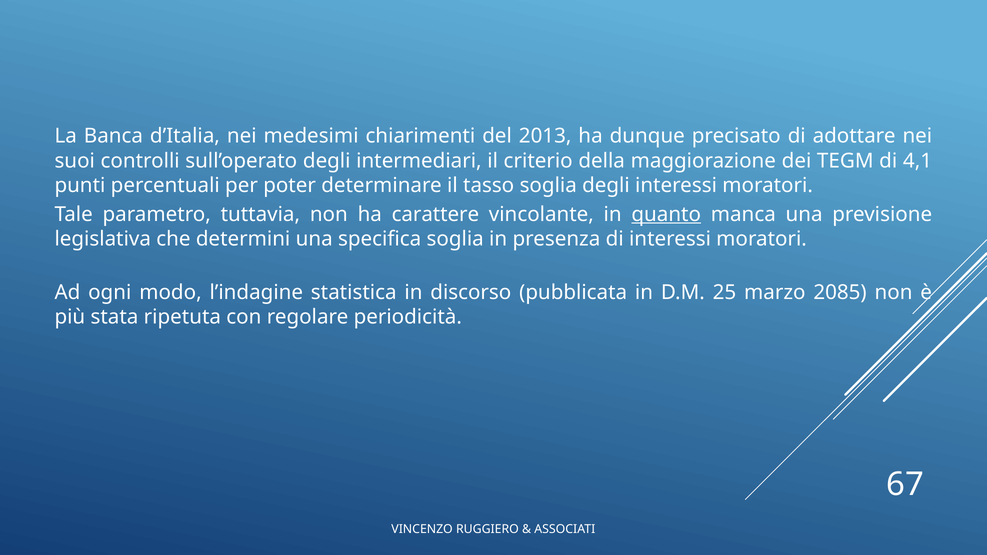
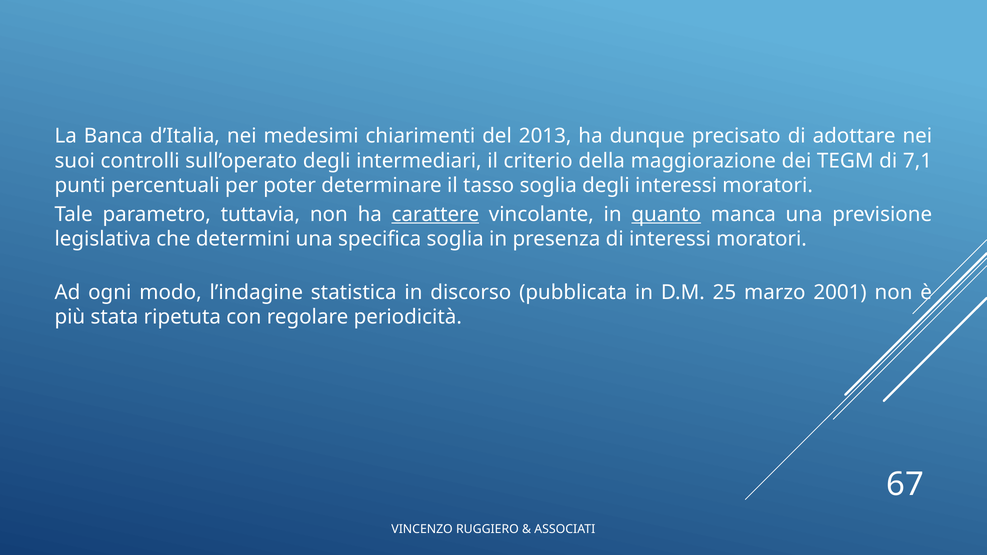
4,1: 4,1 -> 7,1
carattere underline: none -> present
2085: 2085 -> 2001
